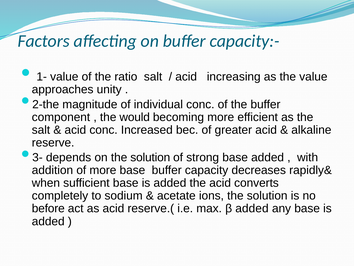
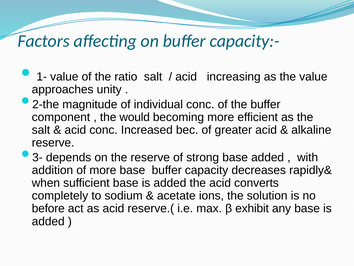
on the solution: solution -> reserve
β added: added -> exhibit
